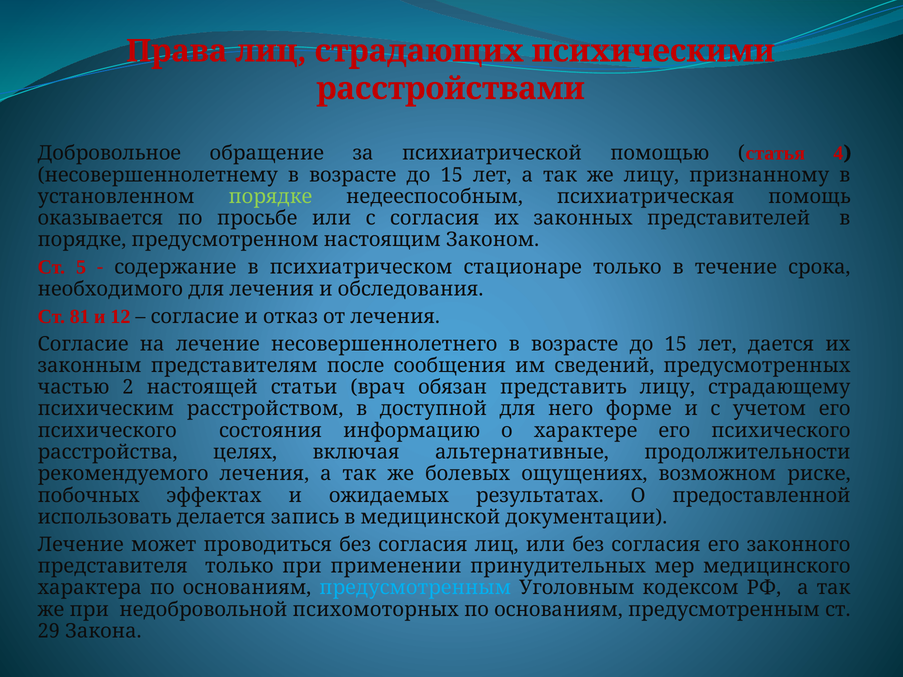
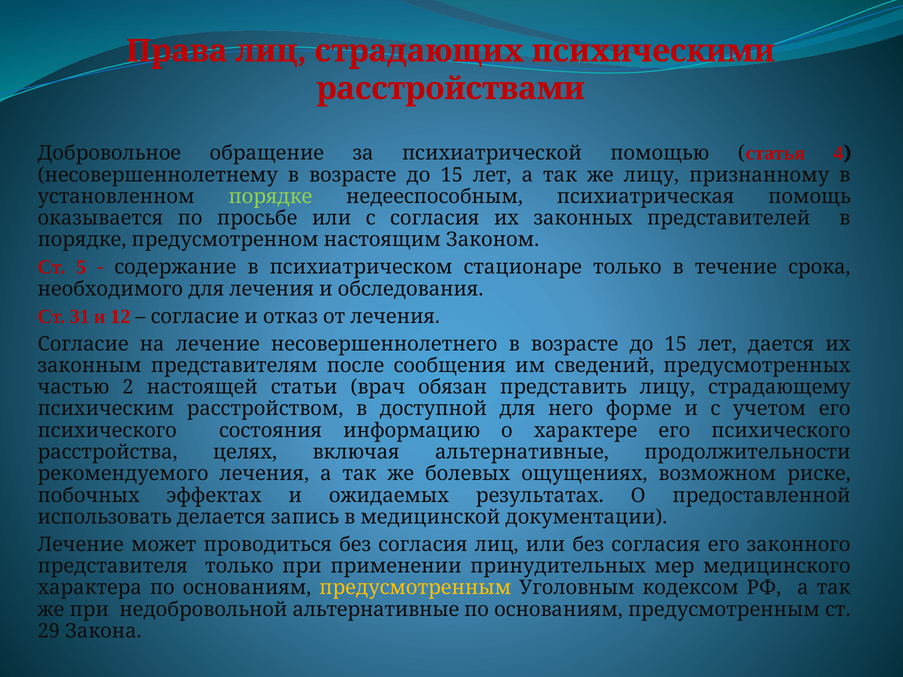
81: 81 -> 31
предусмотренным at (415, 588) colour: light blue -> yellow
недобровольной психомоторных: психомоторных -> альтернативные
